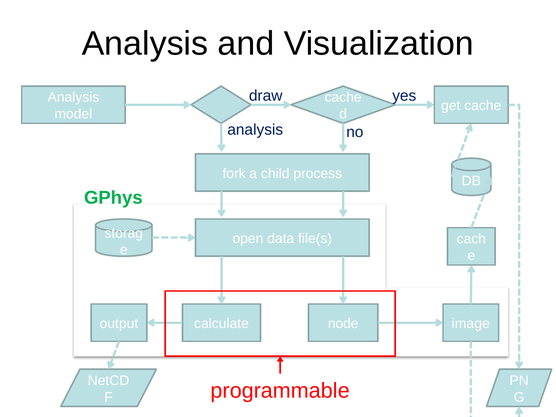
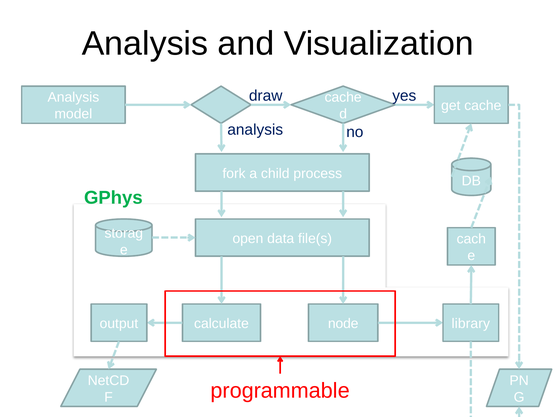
image: image -> library
